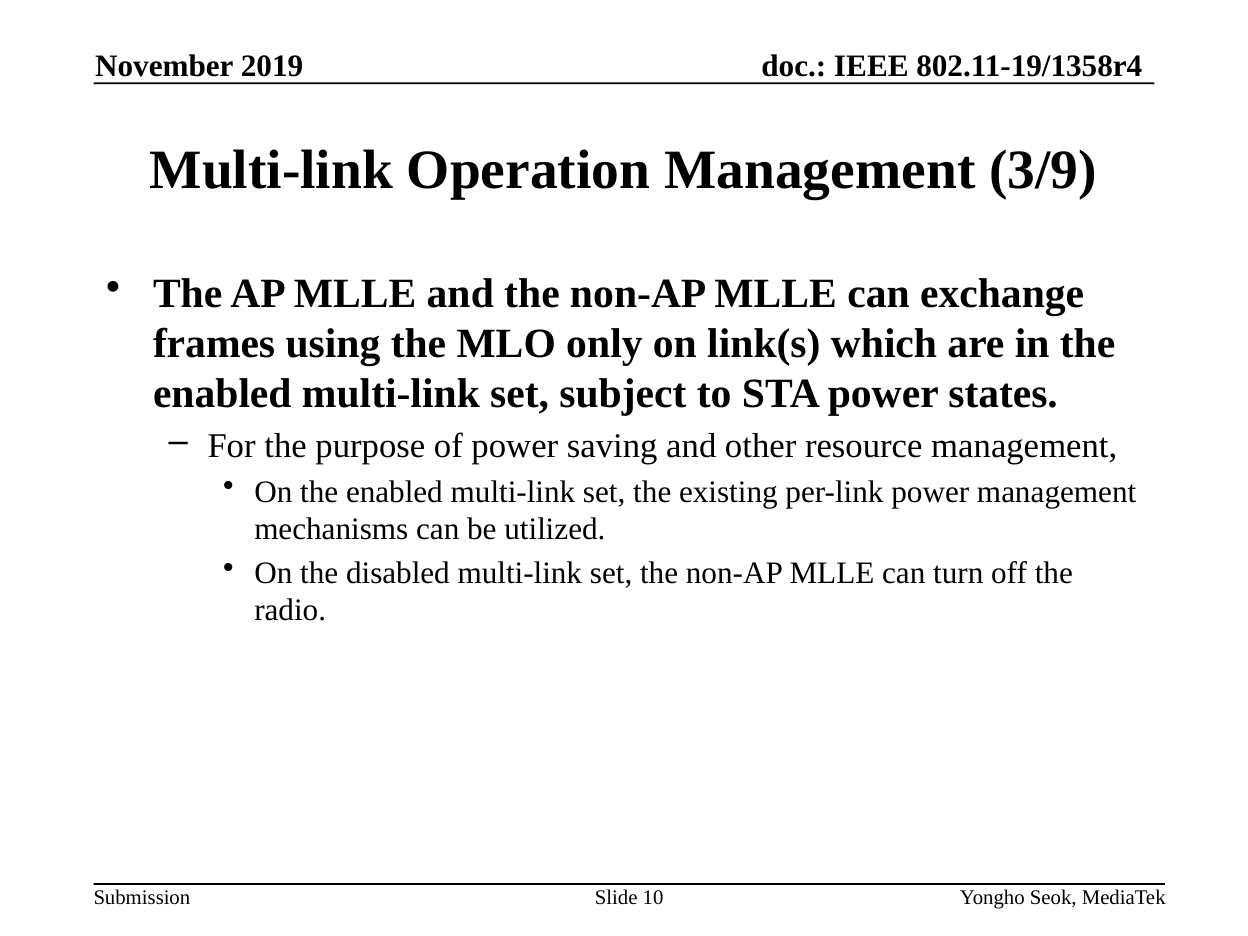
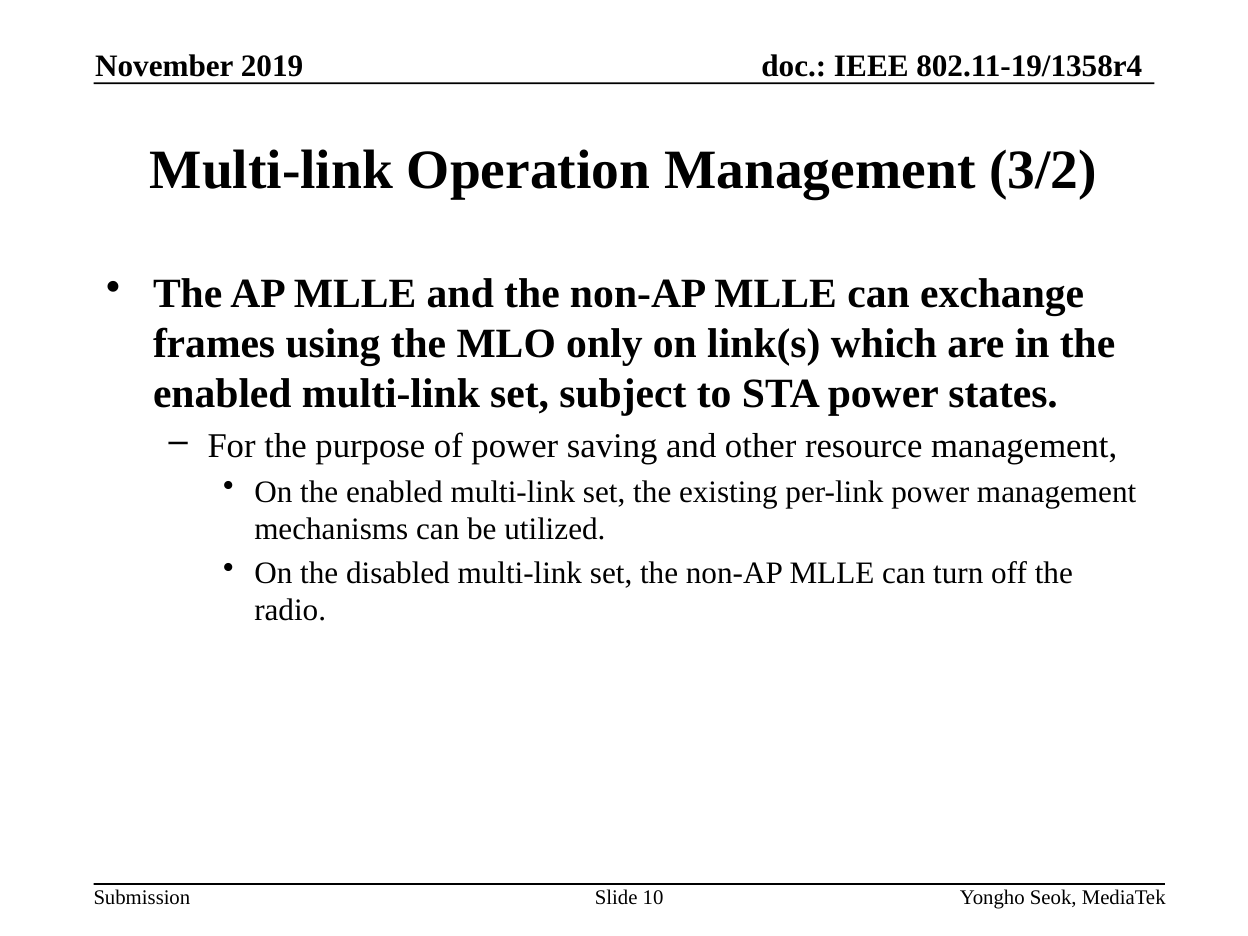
3/9: 3/9 -> 3/2
